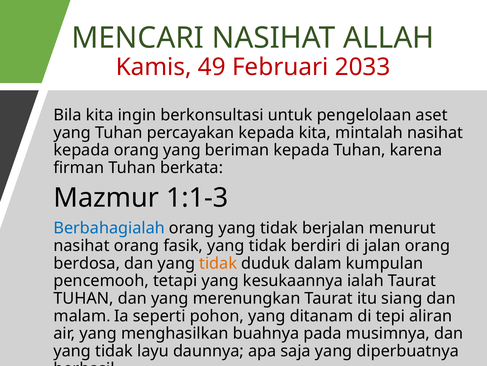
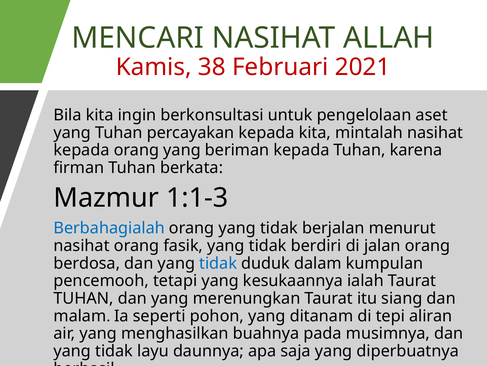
49: 49 -> 38
2033: 2033 -> 2021
tidak at (218, 263) colour: orange -> blue
